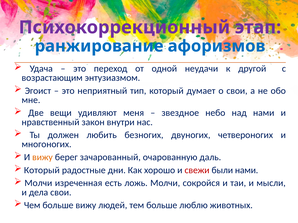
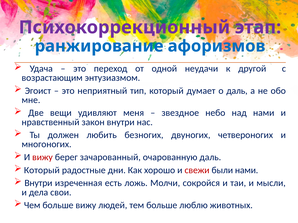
о свои: свои -> даль
вижу at (42, 158) colour: orange -> red
Молчи at (38, 183): Молчи -> Внутри
